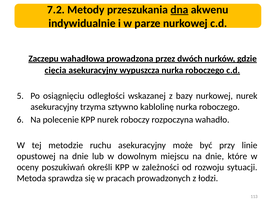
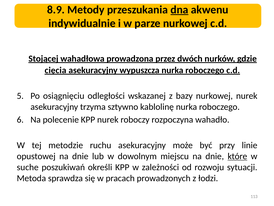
7.2: 7.2 -> 8.9
Zaczepu: Zaczepu -> Stojącej
które underline: none -> present
oceny: oceny -> suche
